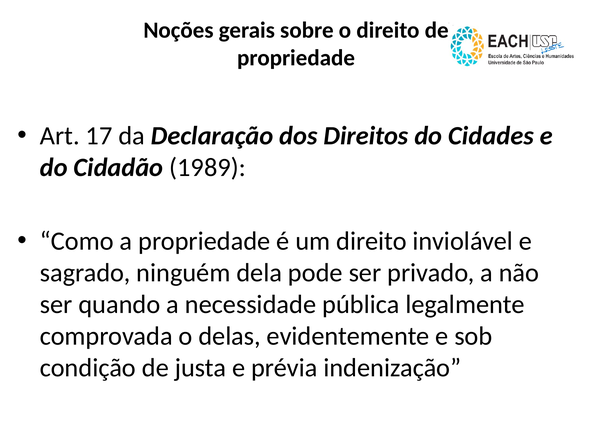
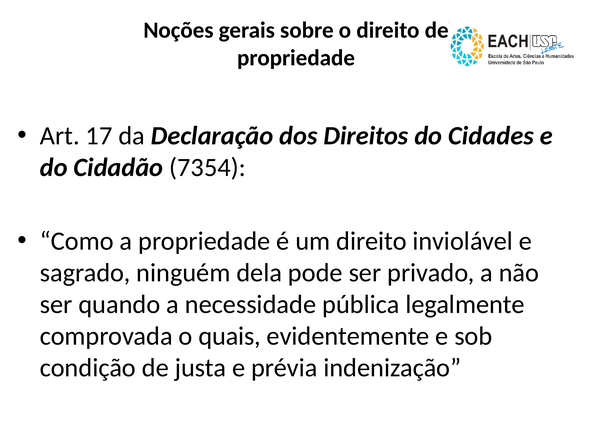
1989: 1989 -> 7354
delas: delas -> quais
